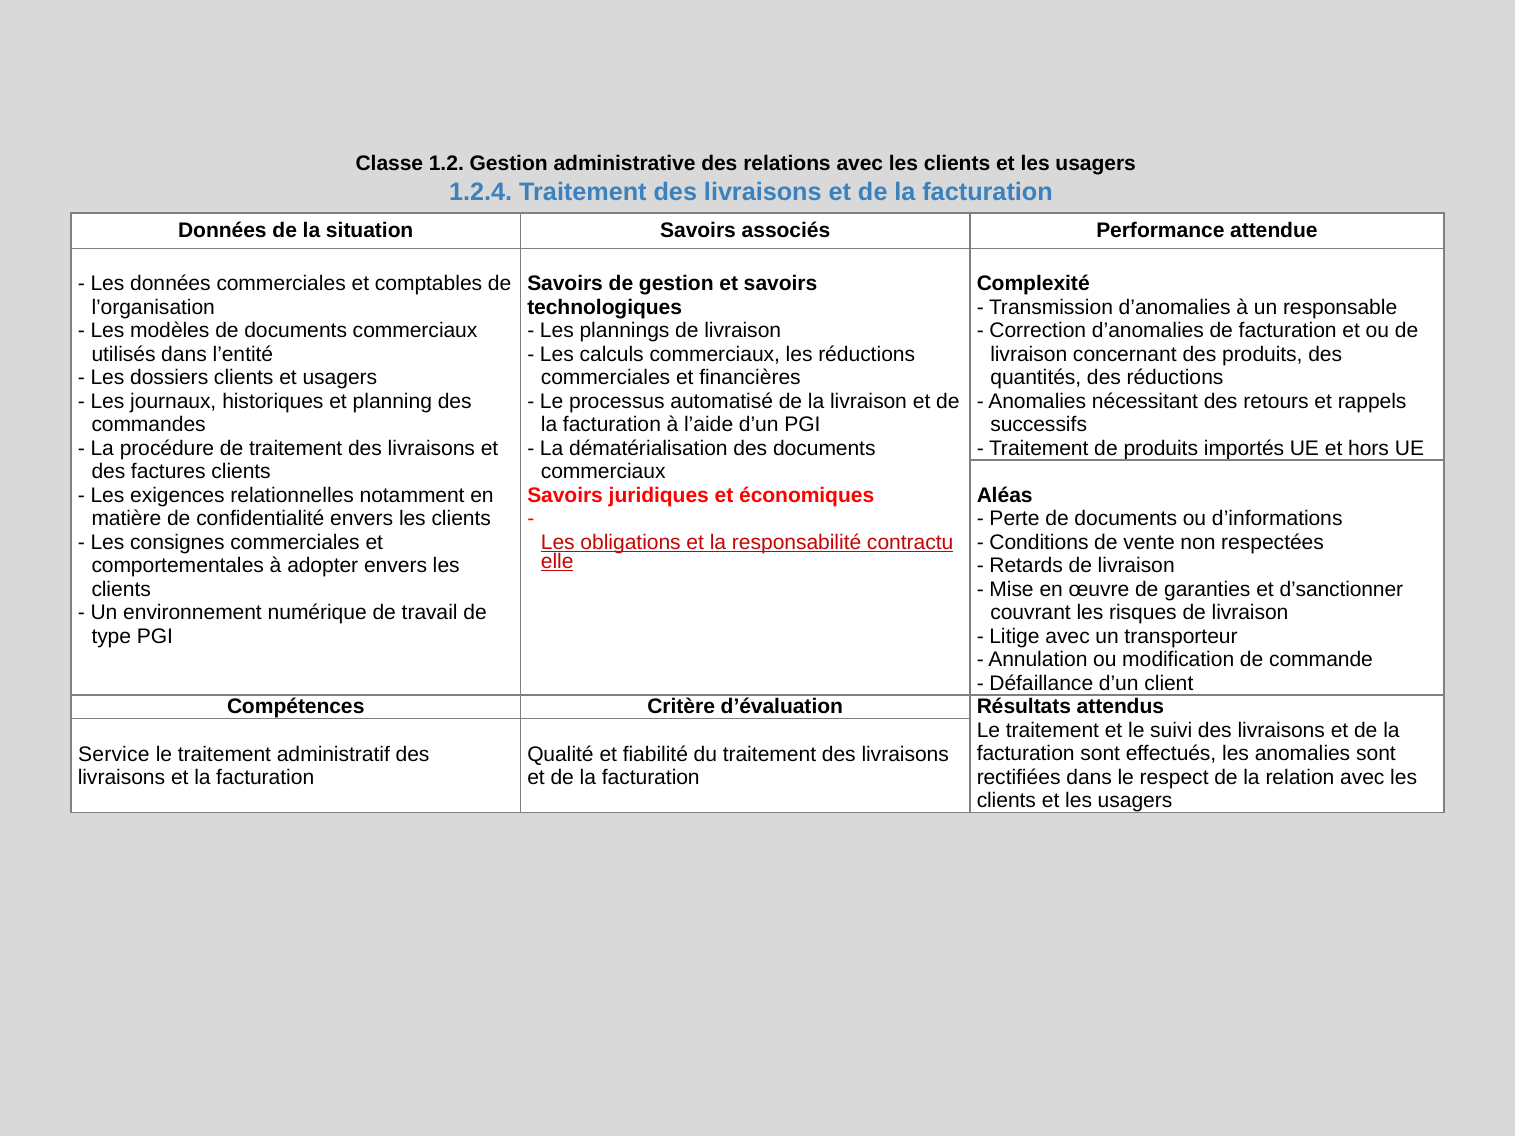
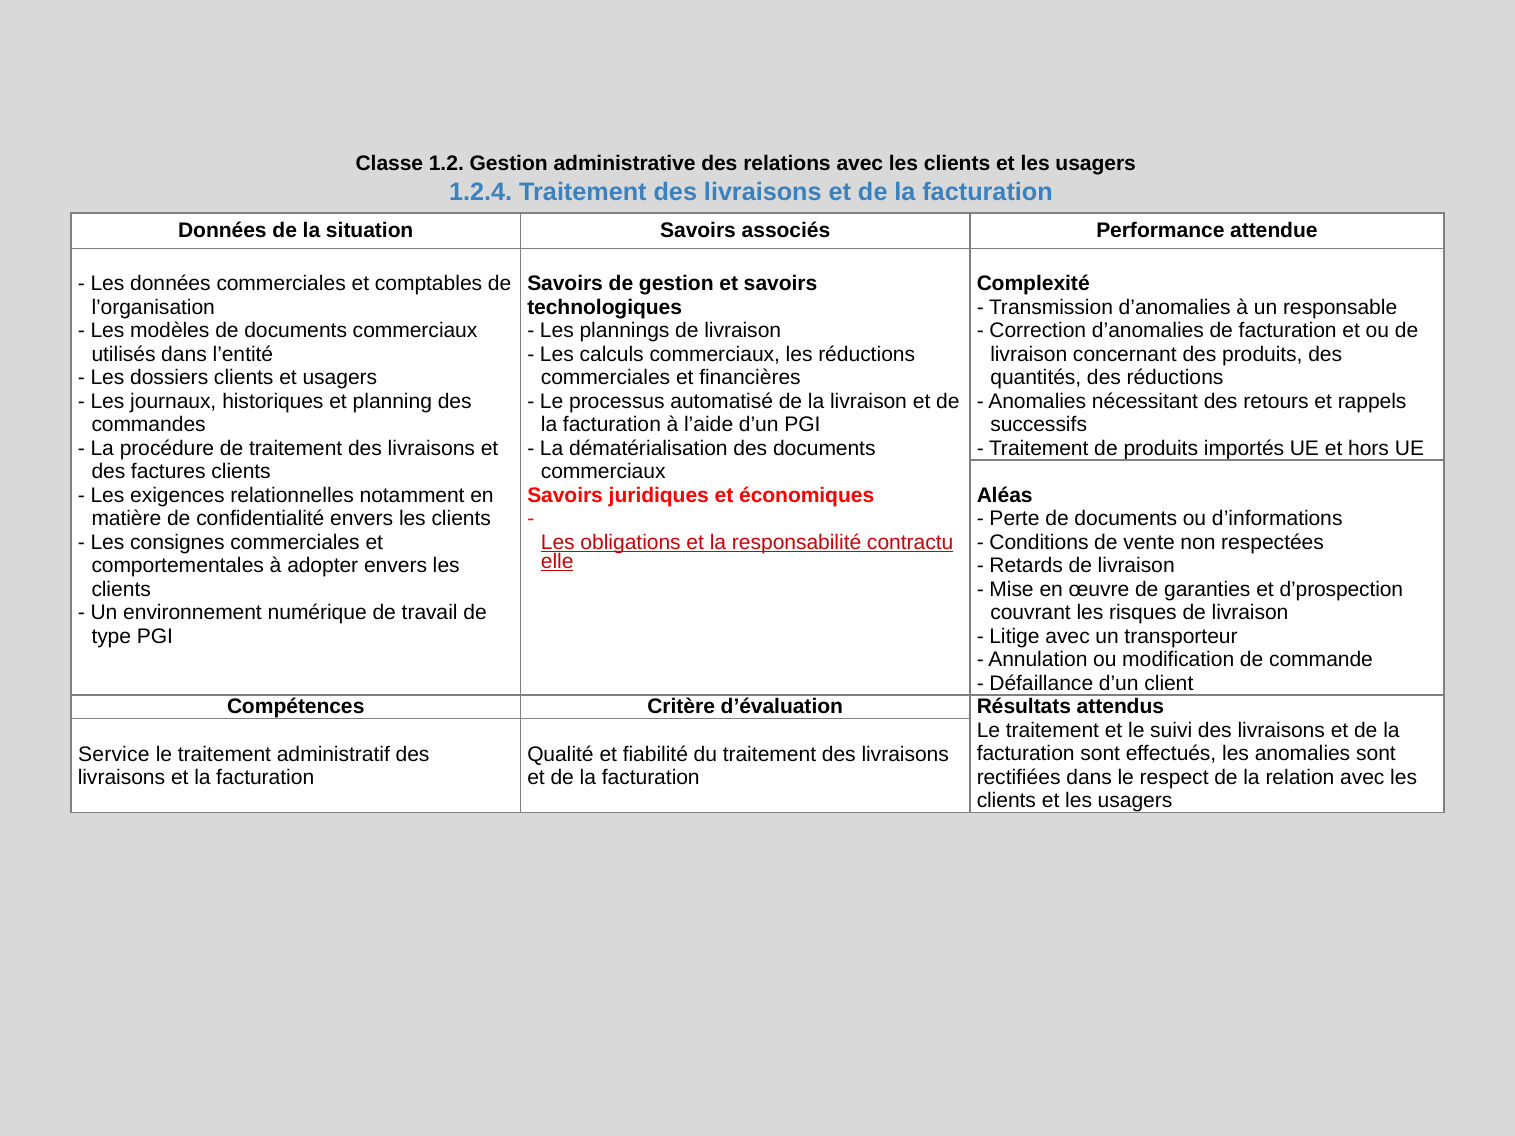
d’sanctionner: d’sanctionner -> d’prospection
